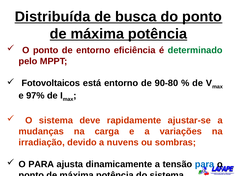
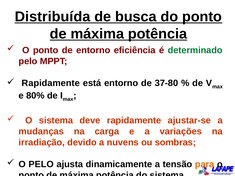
Fotovoltaicos at (51, 83): Fotovoltaicos -> Rapidamente
90-80: 90-80 -> 37-80
97%: 97% -> 80%
O PARA: PARA -> PELO
para at (205, 165) colour: blue -> orange
